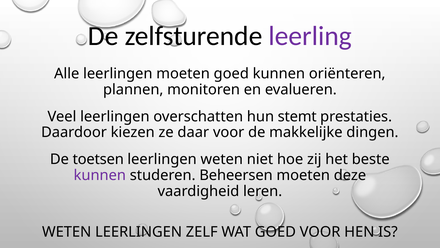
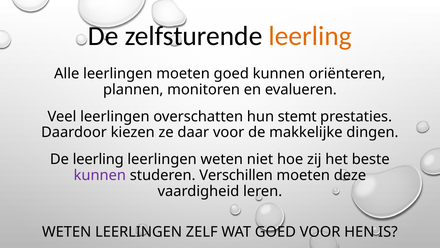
leerling at (310, 36) colour: purple -> orange
De toetsen: toetsen -> leerling
Beheersen: Beheersen -> Verschillen
